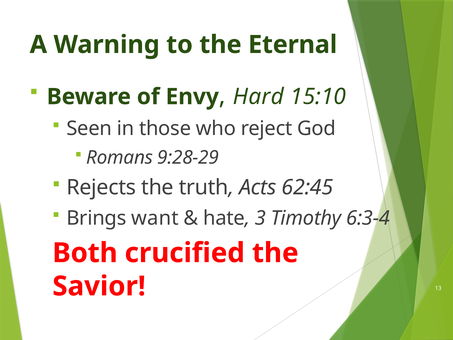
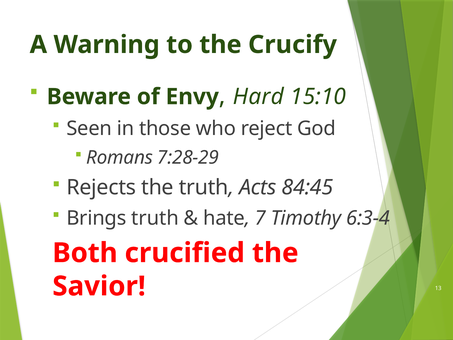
Eternal: Eternal -> Crucify
9:28-29: 9:28-29 -> 7:28-29
62:45: 62:45 -> 84:45
Brings want: want -> truth
3: 3 -> 7
